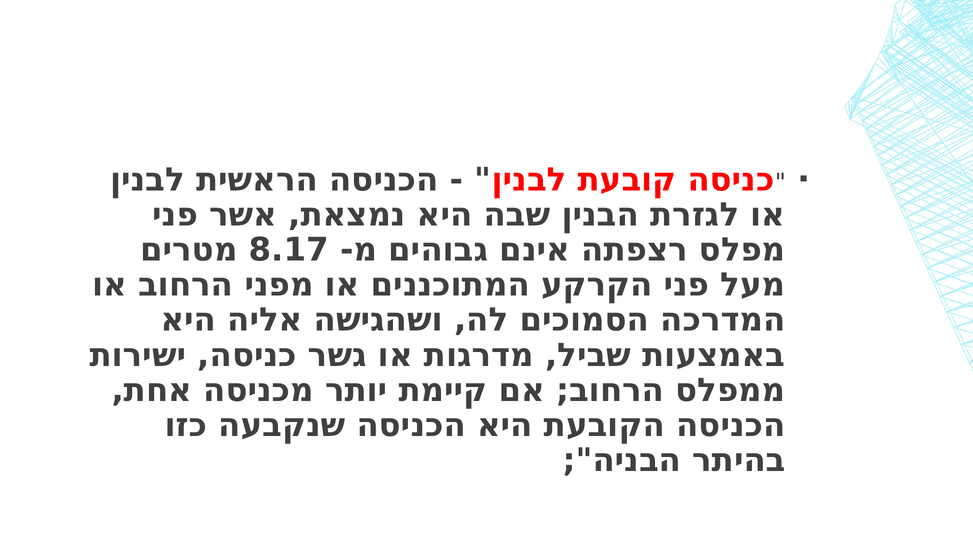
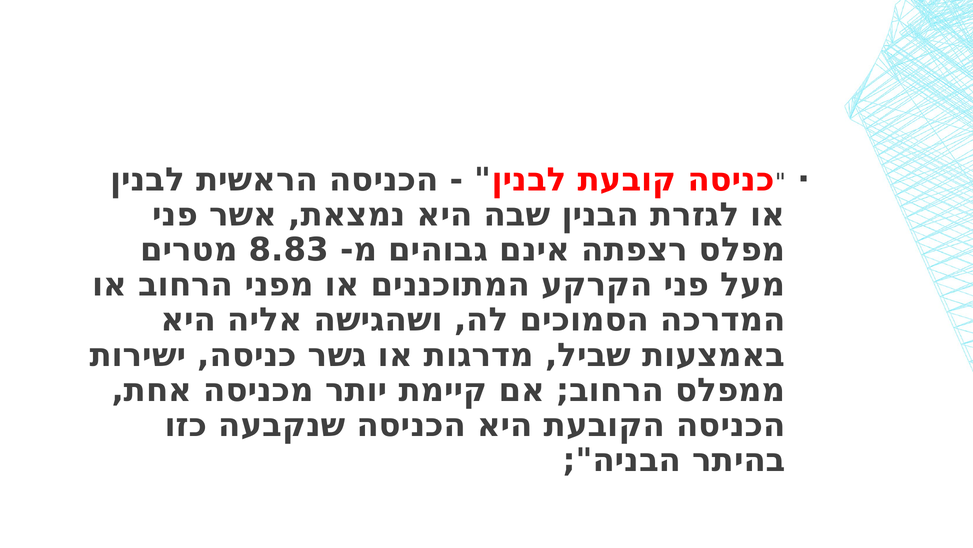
8.17: 8.17 -> 8.83
